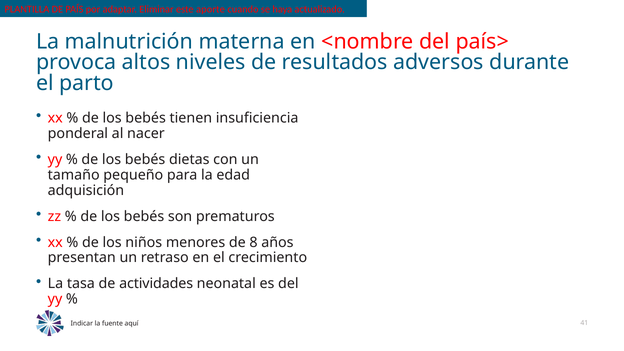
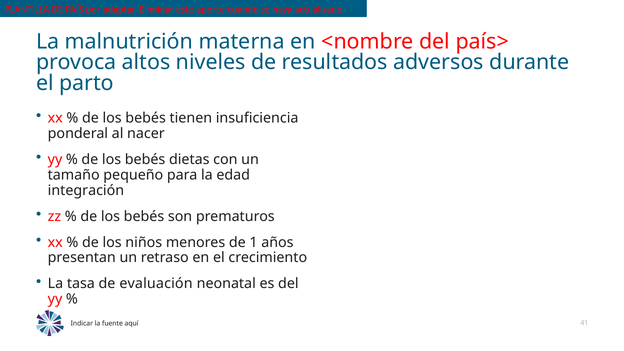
adquisición: adquisición -> integración
8: 8 -> 1
actividades: actividades -> evaluación
